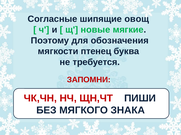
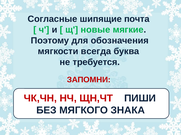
овощ: овощ -> почта
птенец: птенец -> всегда
